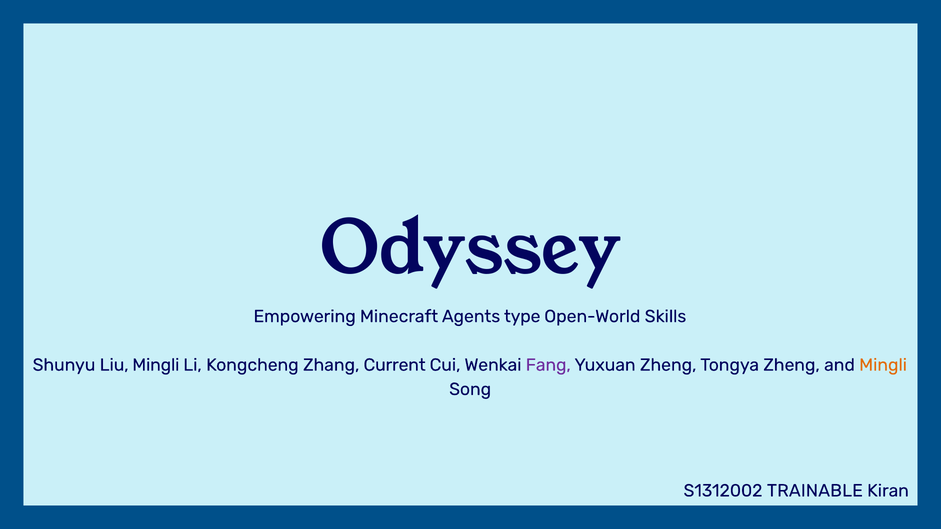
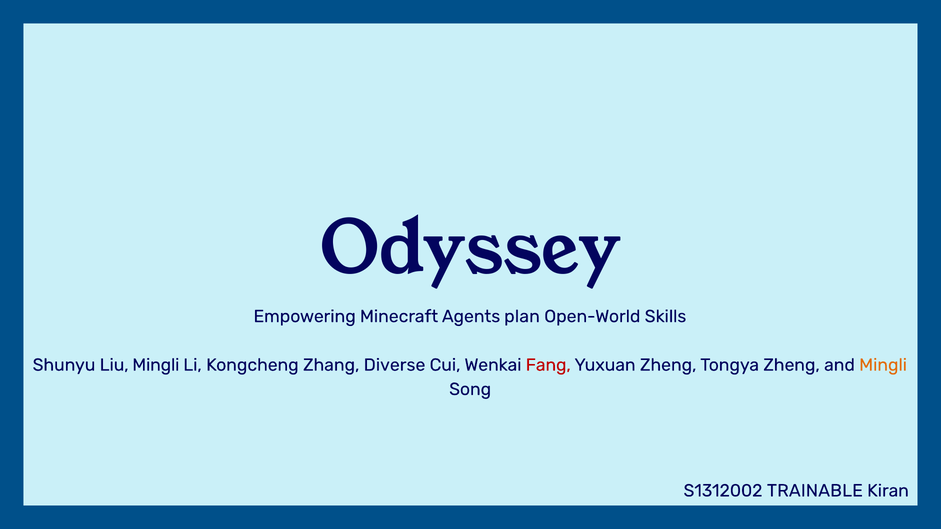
type: type -> plan
Current: Current -> Diverse
Fang colour: purple -> red
